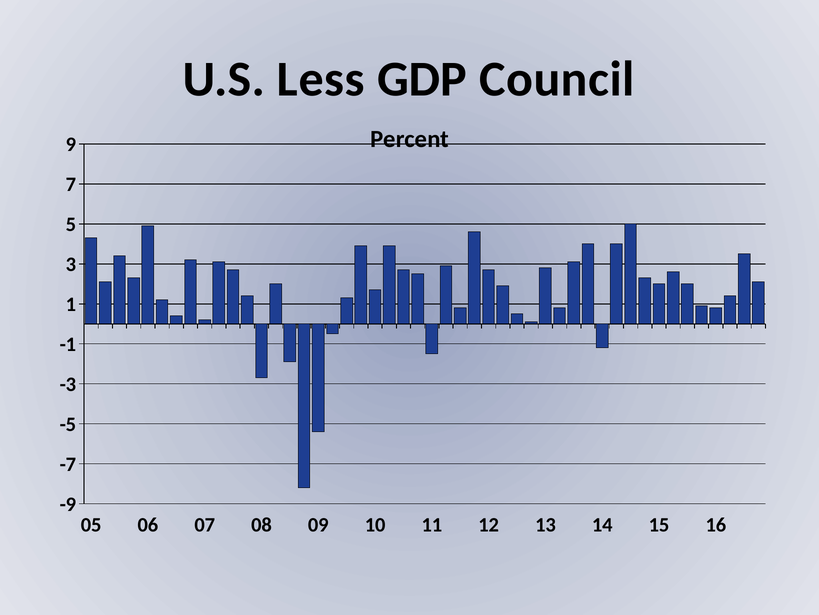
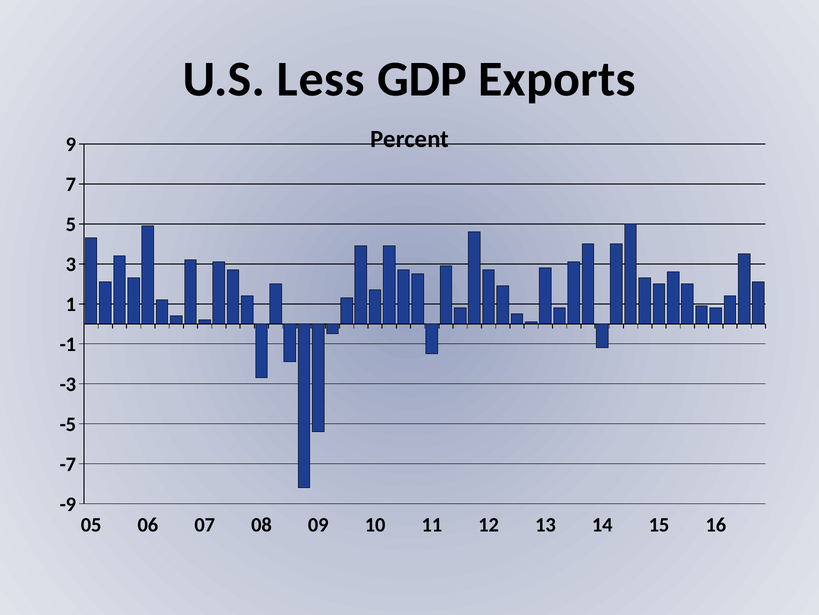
Council: Council -> Exports
